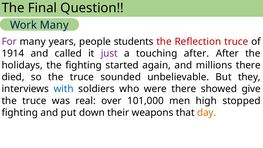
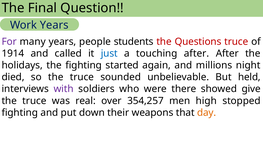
Work Many: Many -> Years
Reflection: Reflection -> Questions
just colour: purple -> blue
millions there: there -> night
they: they -> held
with colour: blue -> purple
101,000: 101,000 -> 354,257
